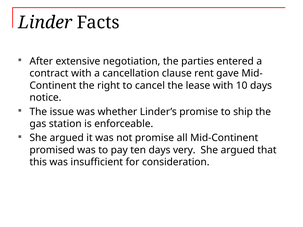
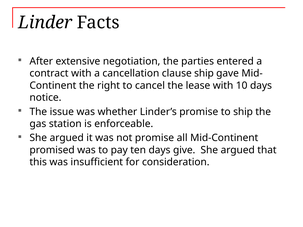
clause rent: rent -> ship
very: very -> give
